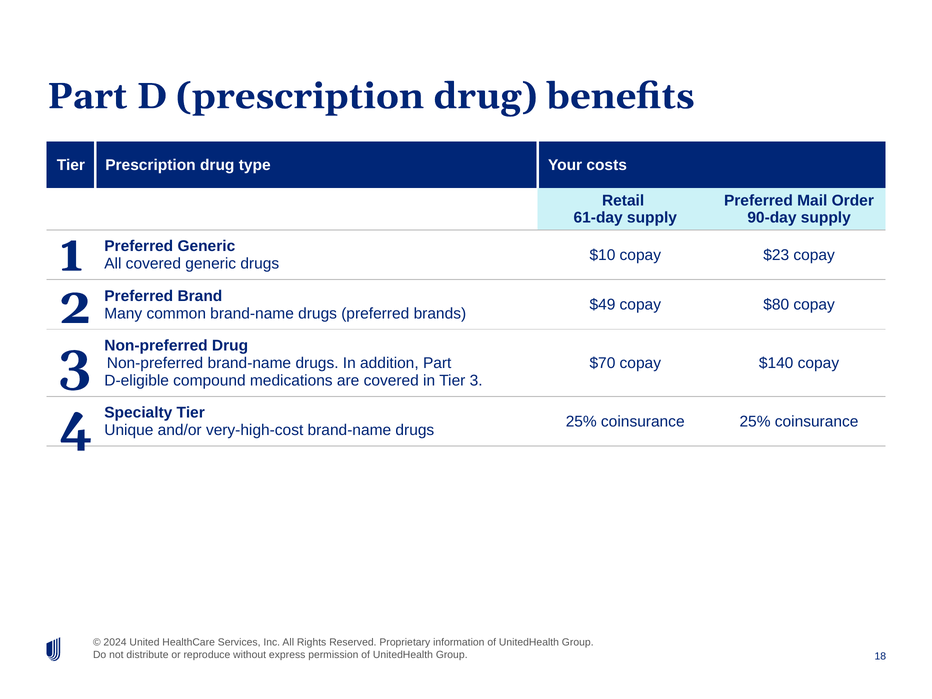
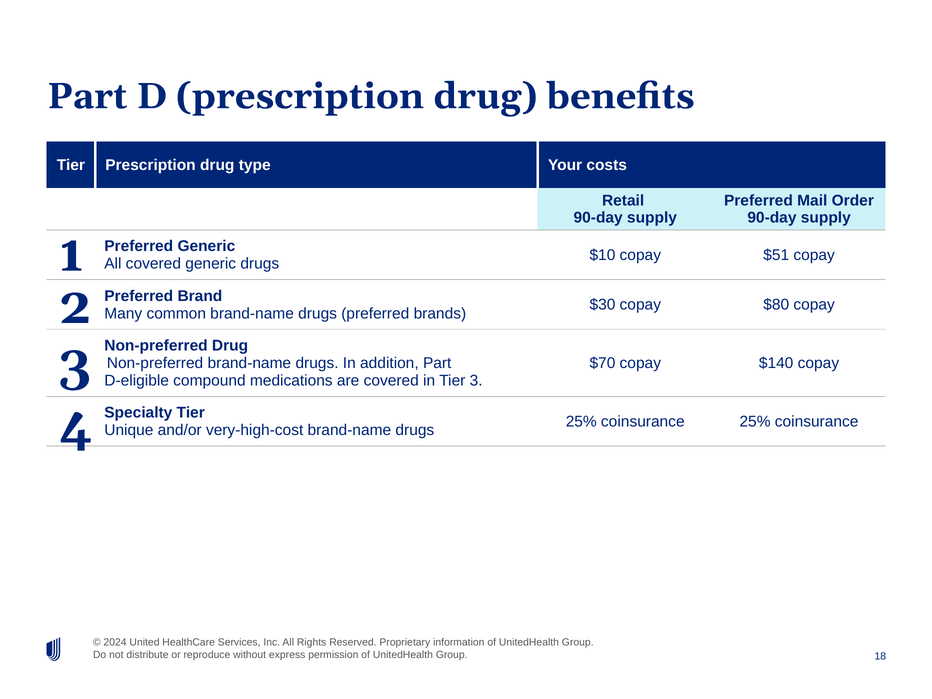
61-day at (598, 218): 61-day -> 90-day
$23: $23 -> $51
$49: $49 -> $30
